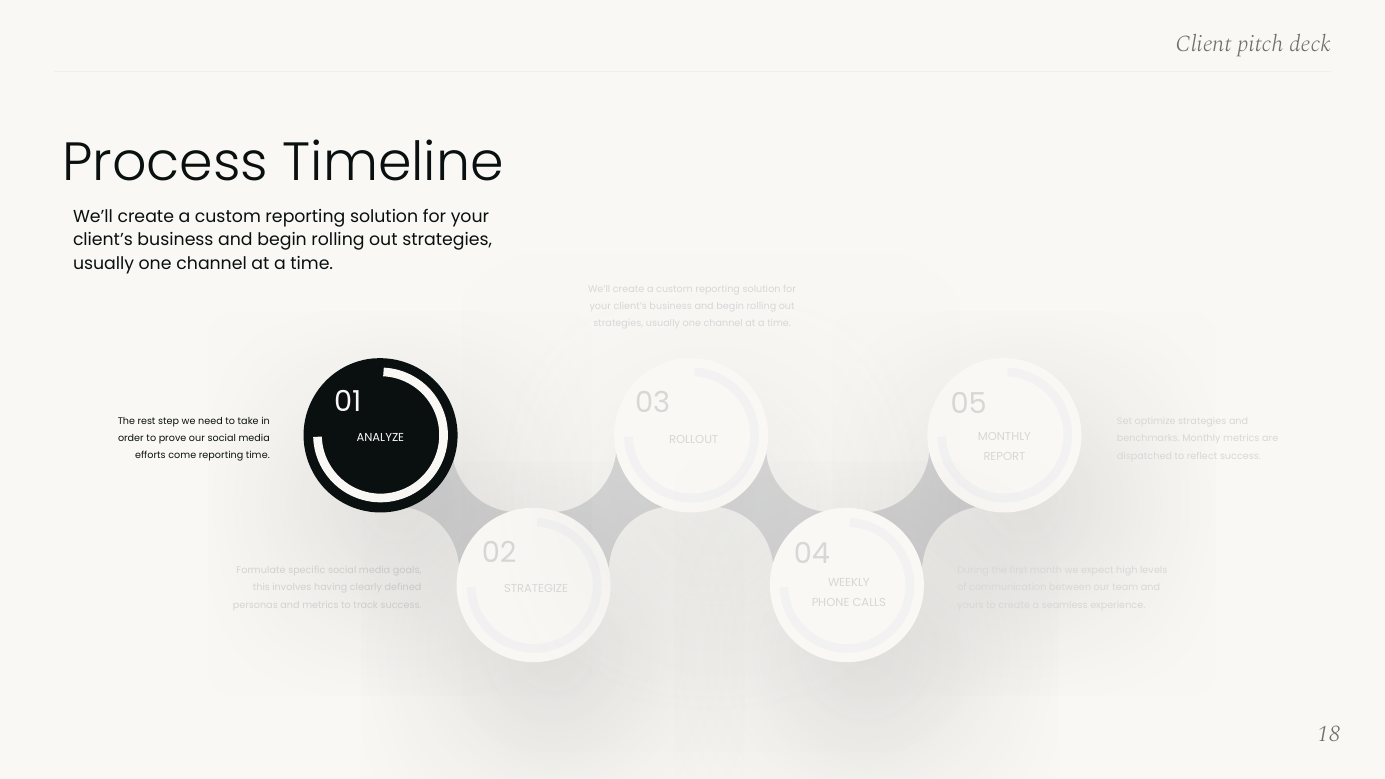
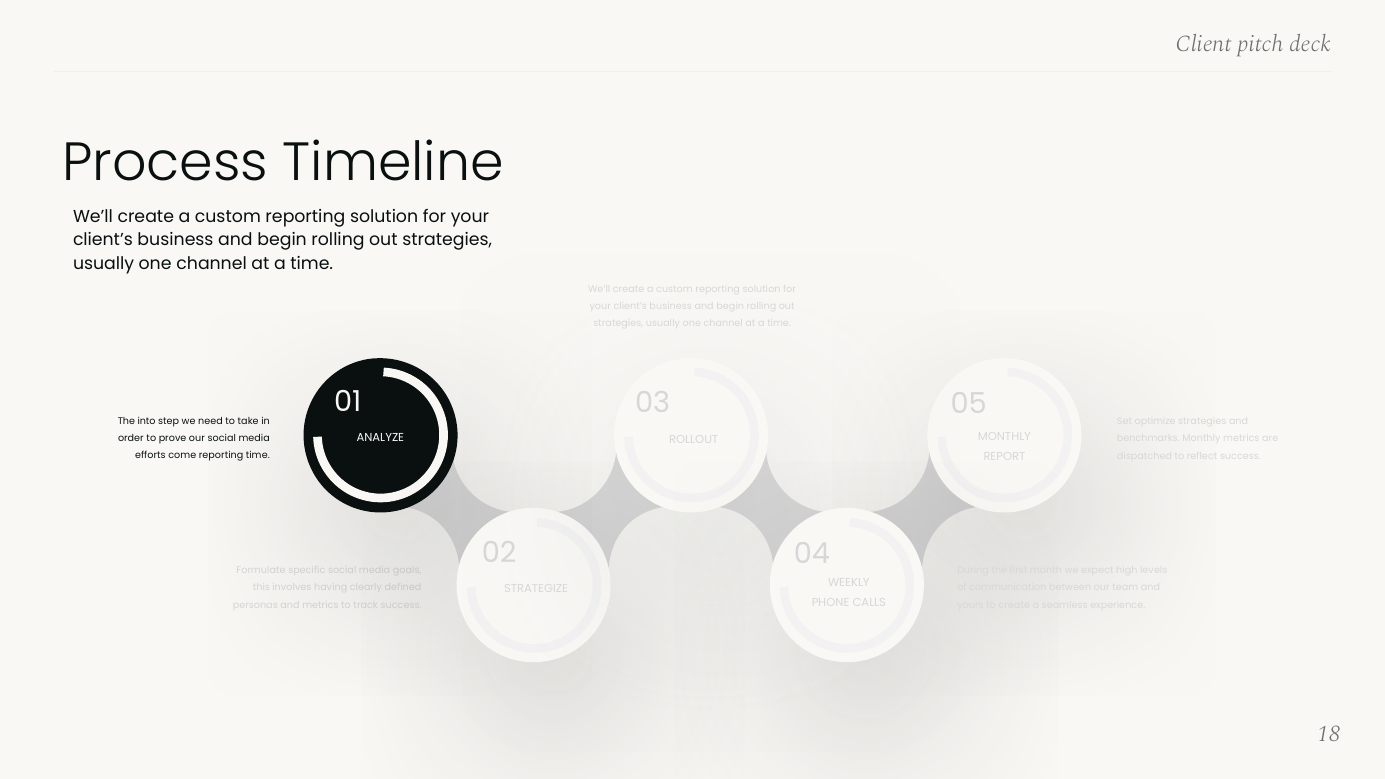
rest: rest -> into
